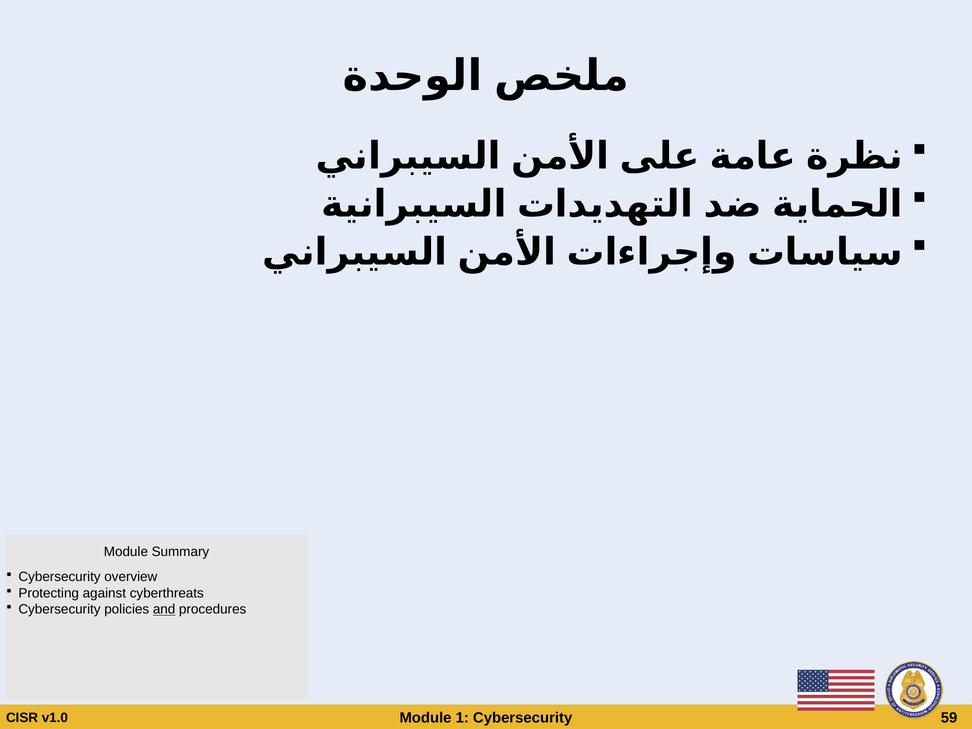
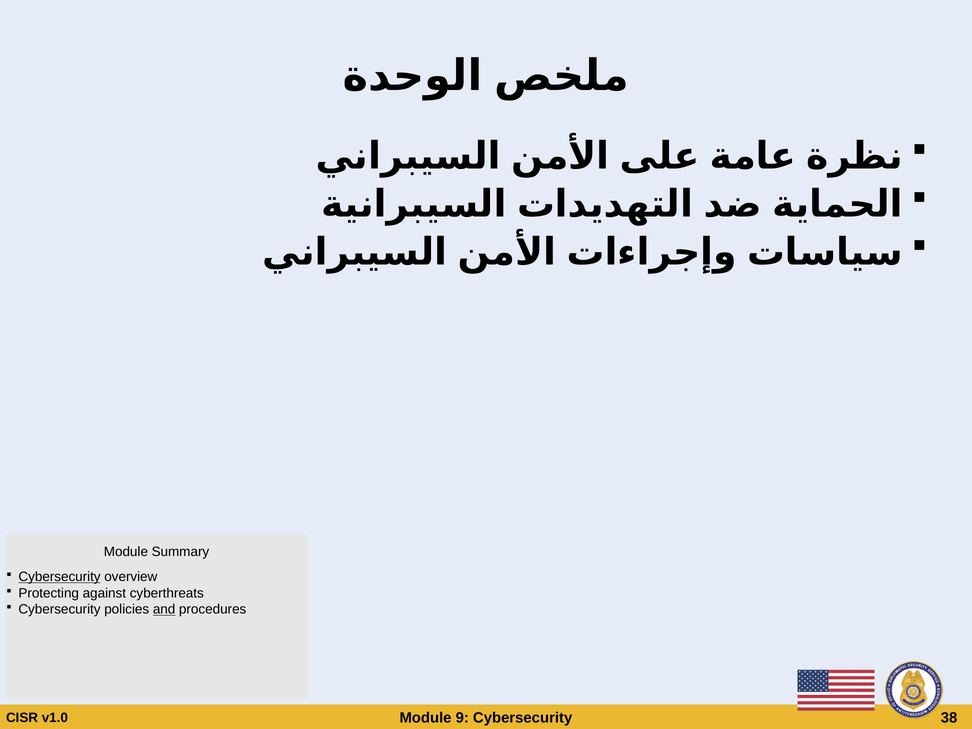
Cybersecurity at (60, 577) underline: none -> present
1: 1 -> 9
59: 59 -> 38
